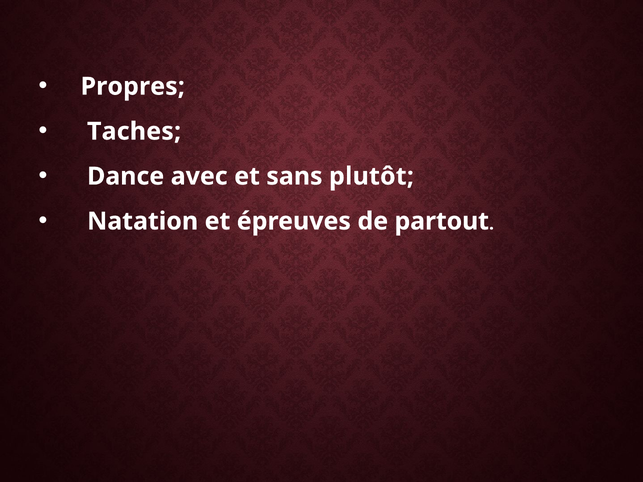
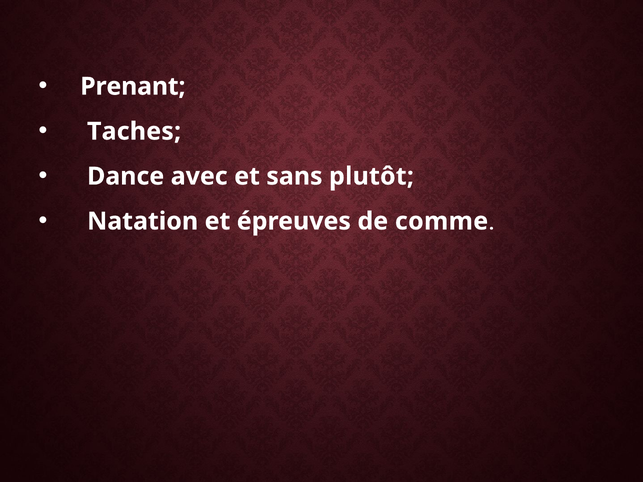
Propres: Propres -> Prenant
partout: partout -> comme
